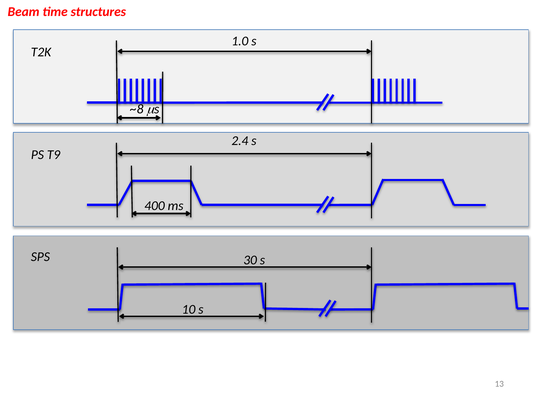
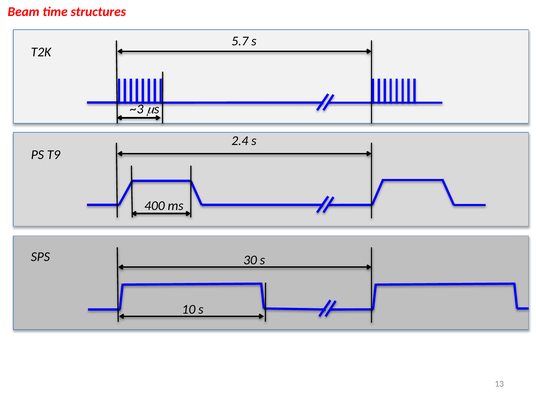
1.0: 1.0 -> 5.7
~8: ~8 -> ~3
